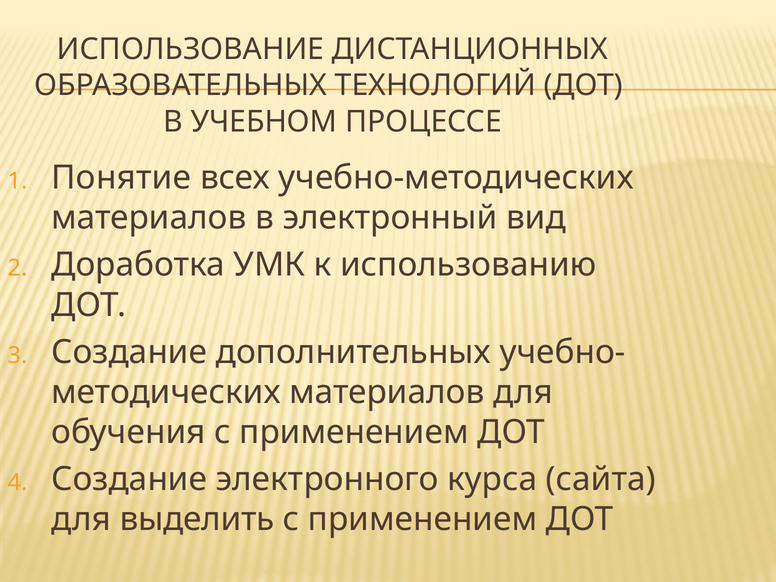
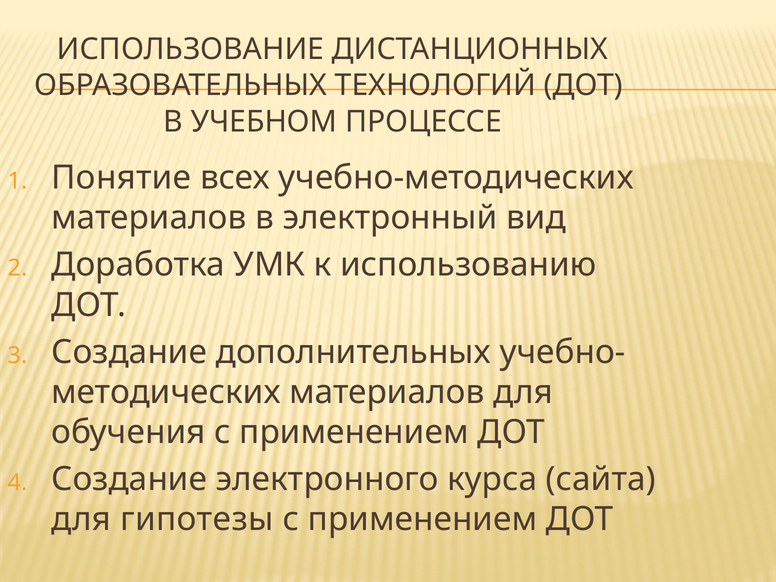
выделить: выделить -> гипотезы
